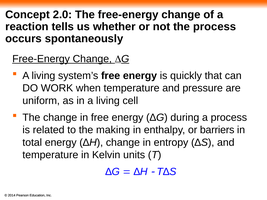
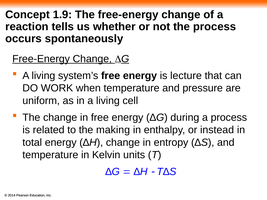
2.0: 2.0 -> 1.9
quickly: quickly -> lecture
barriers: barriers -> instead
